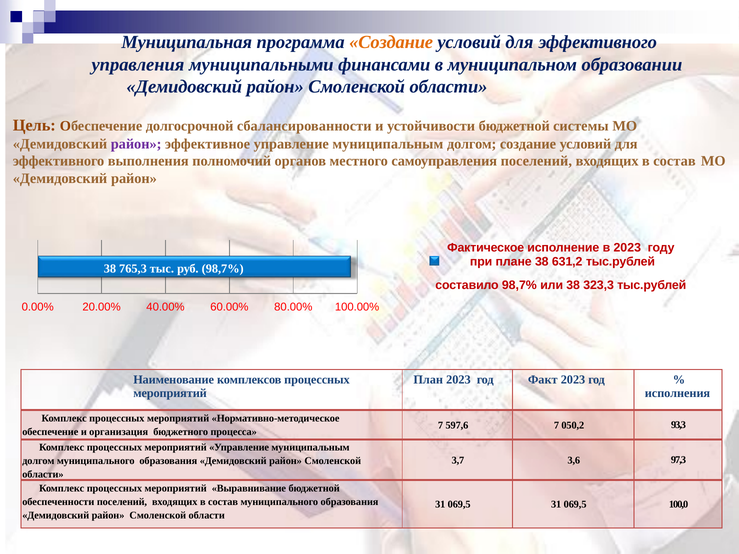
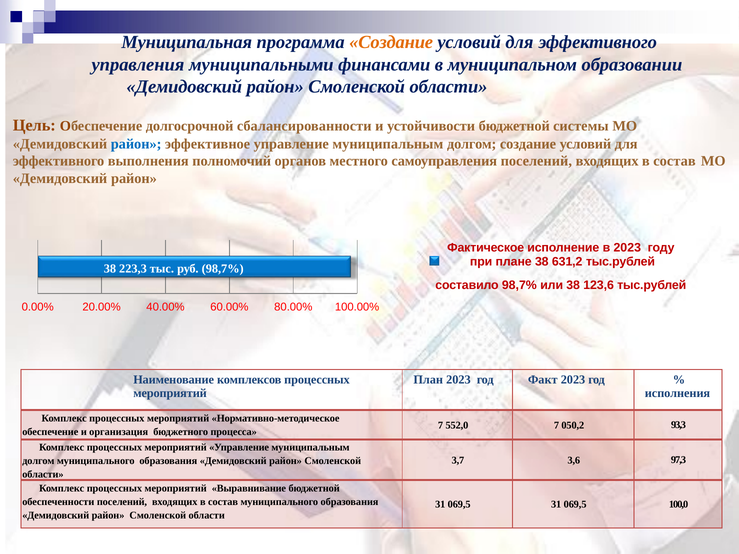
район at (136, 144) colour: purple -> blue
765,3: 765,3 -> 223,3
323,3: 323,3 -> 123,6
597,6: 597,6 -> 552,0
